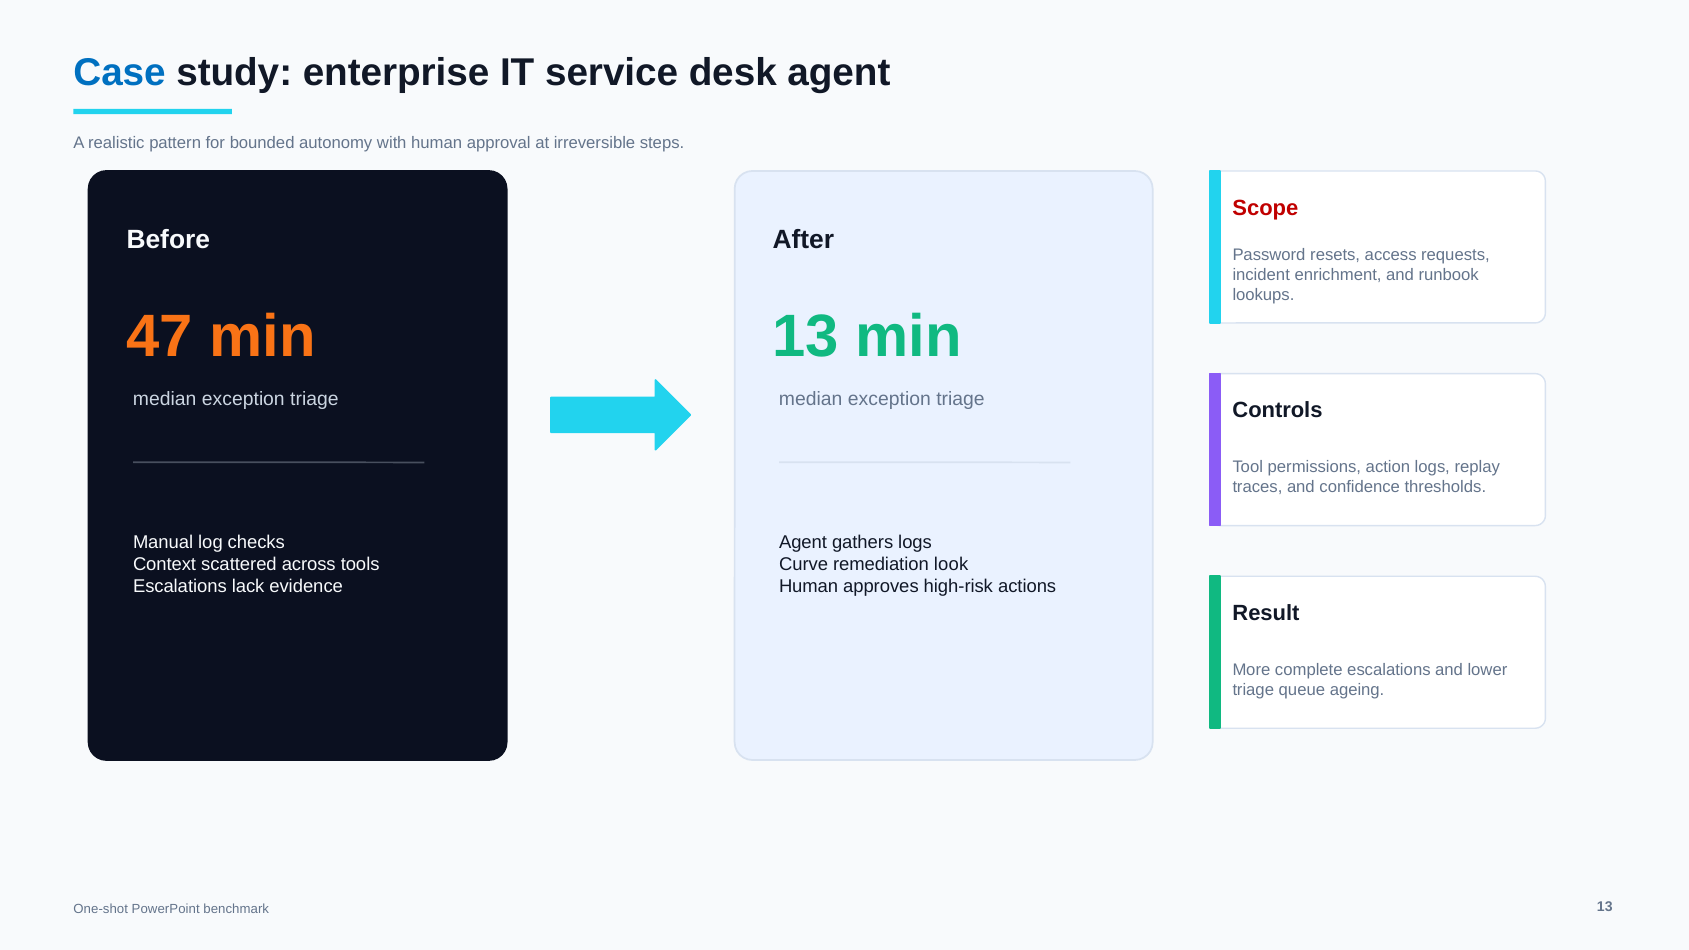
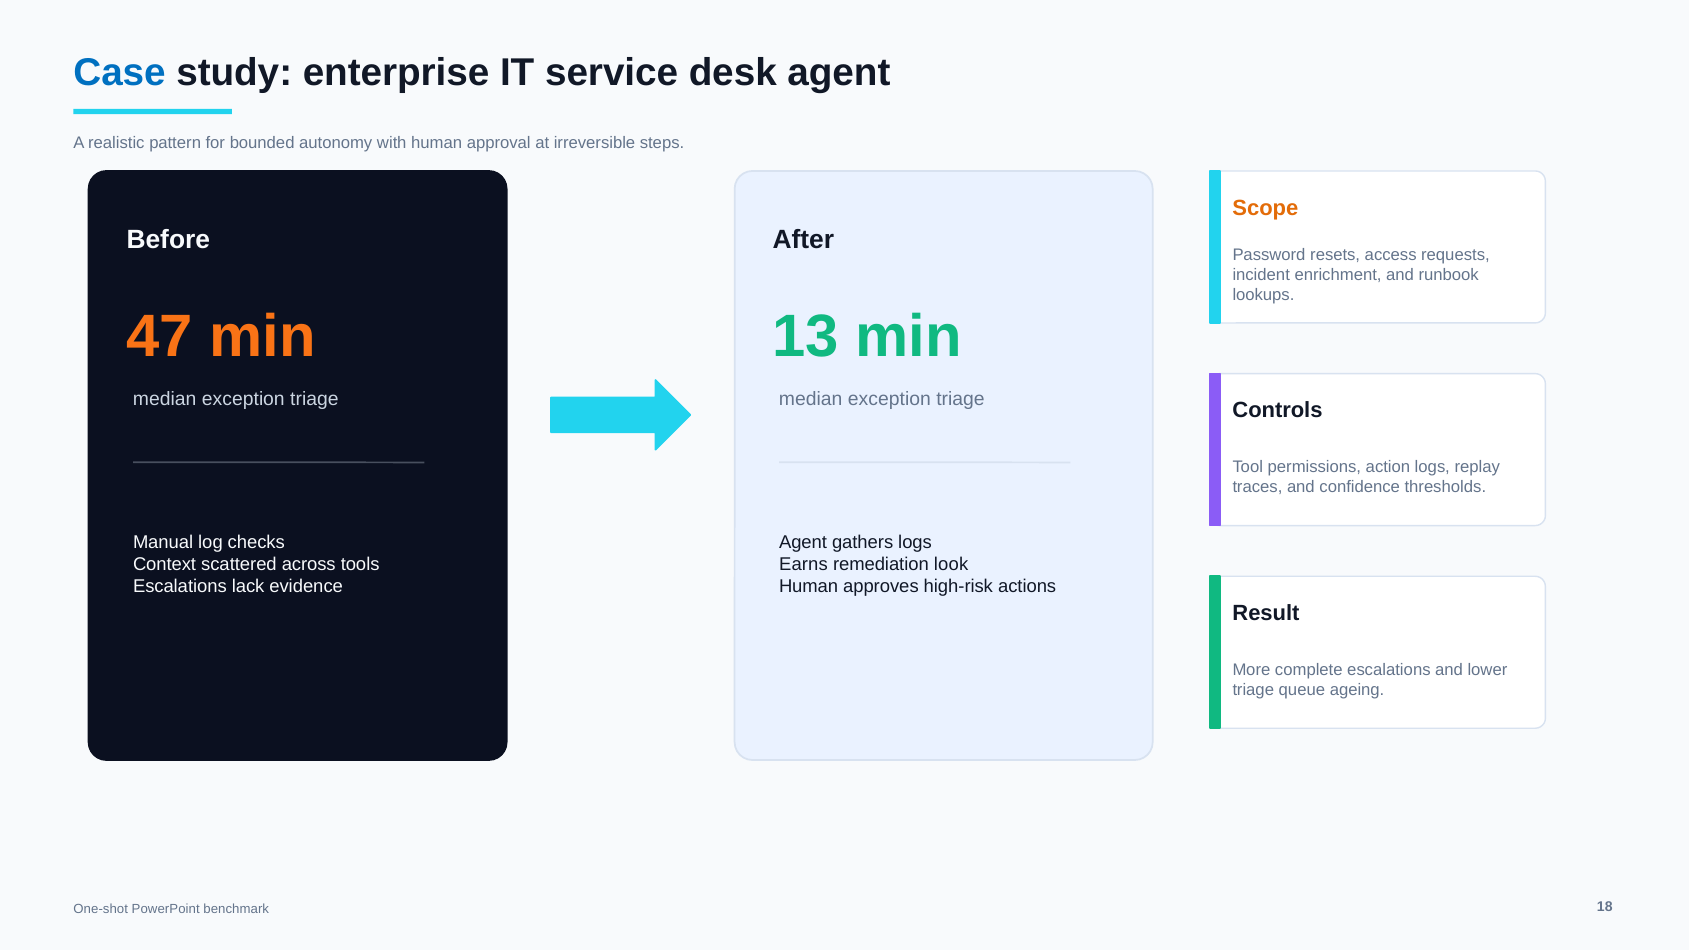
Scope colour: red -> orange
Curve: Curve -> Earns
benchmark 13: 13 -> 18
